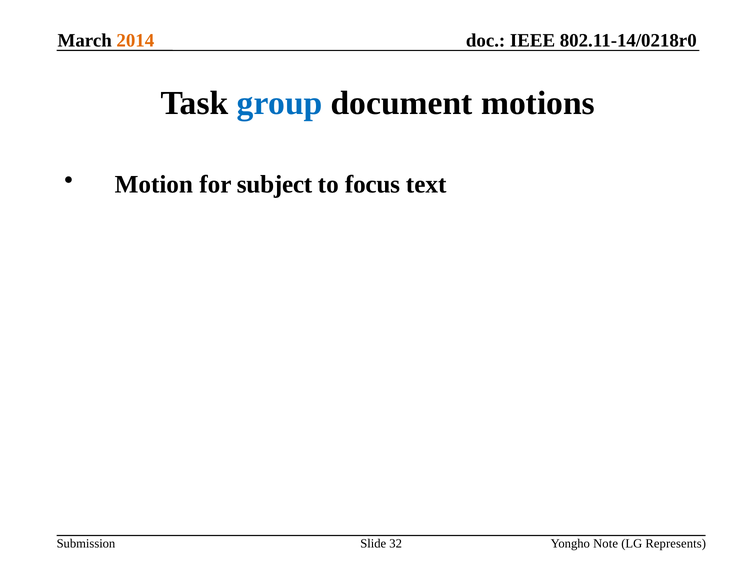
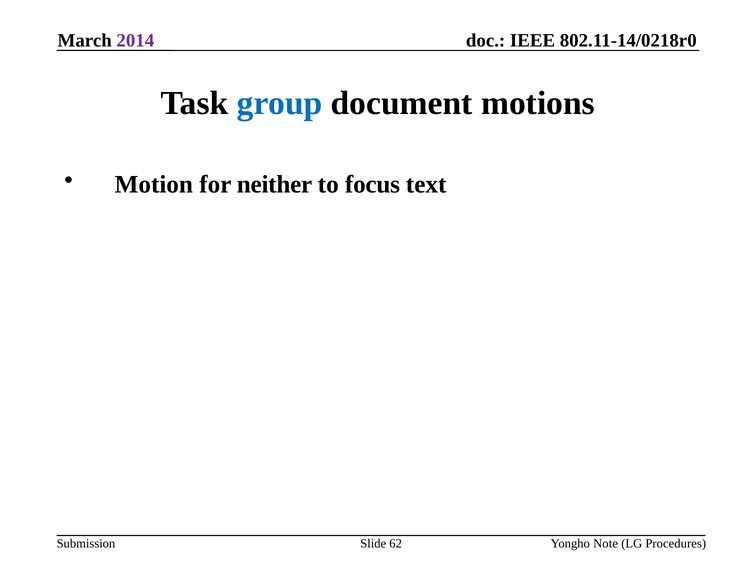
2014 colour: orange -> purple
subject: subject -> neither
32: 32 -> 62
Represents: Represents -> Procedures
